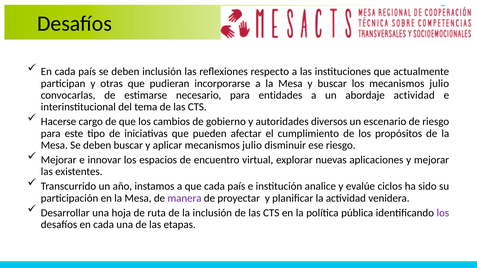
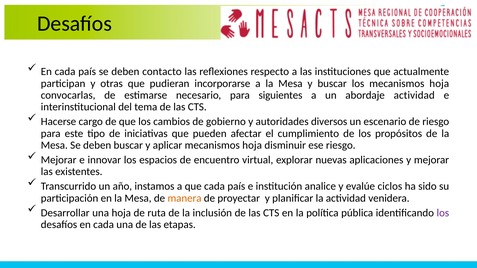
deben inclusión: inclusión -> contacto
los mecanismos julio: julio -> hoja
entidades: entidades -> siguientes
aplicar mecanismos julio: julio -> hoja
manera colour: purple -> orange
